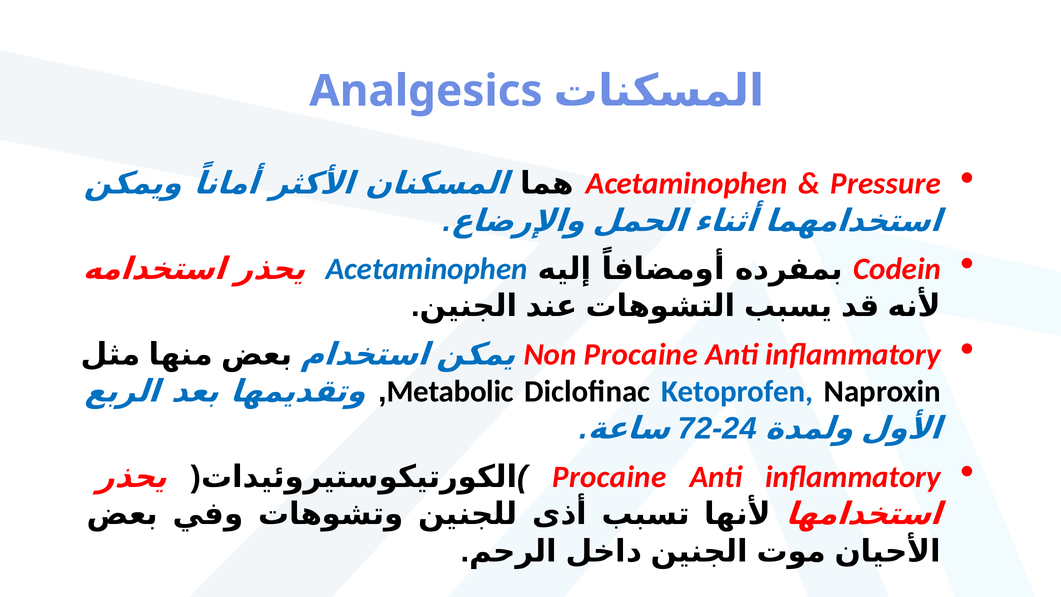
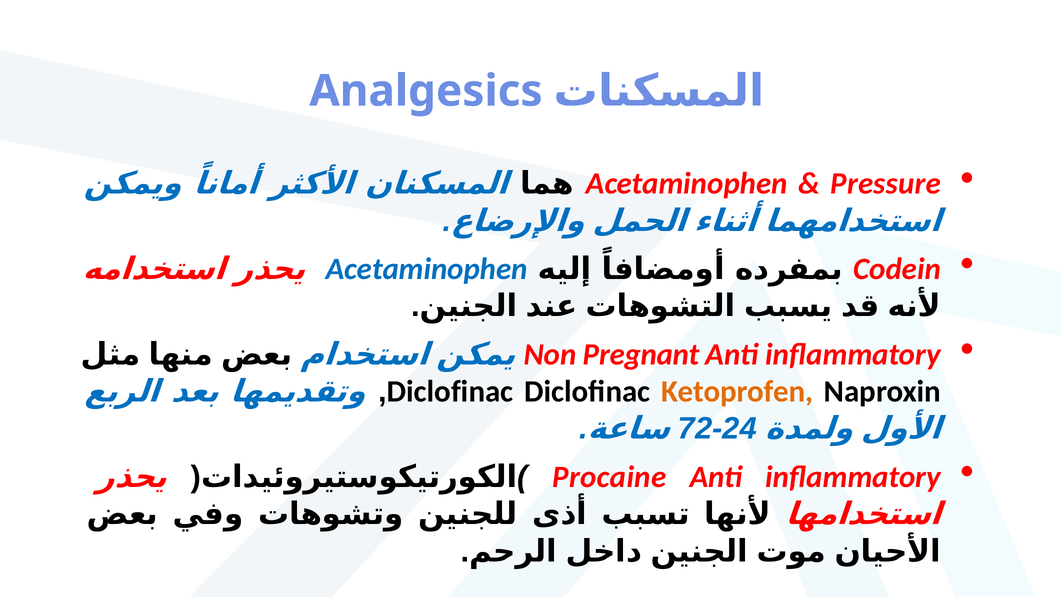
Non Procaine: Procaine -> Pregnant
Metabolic at (450, 391): Metabolic -> Diclofinac
Ketoprofen colour: blue -> orange
